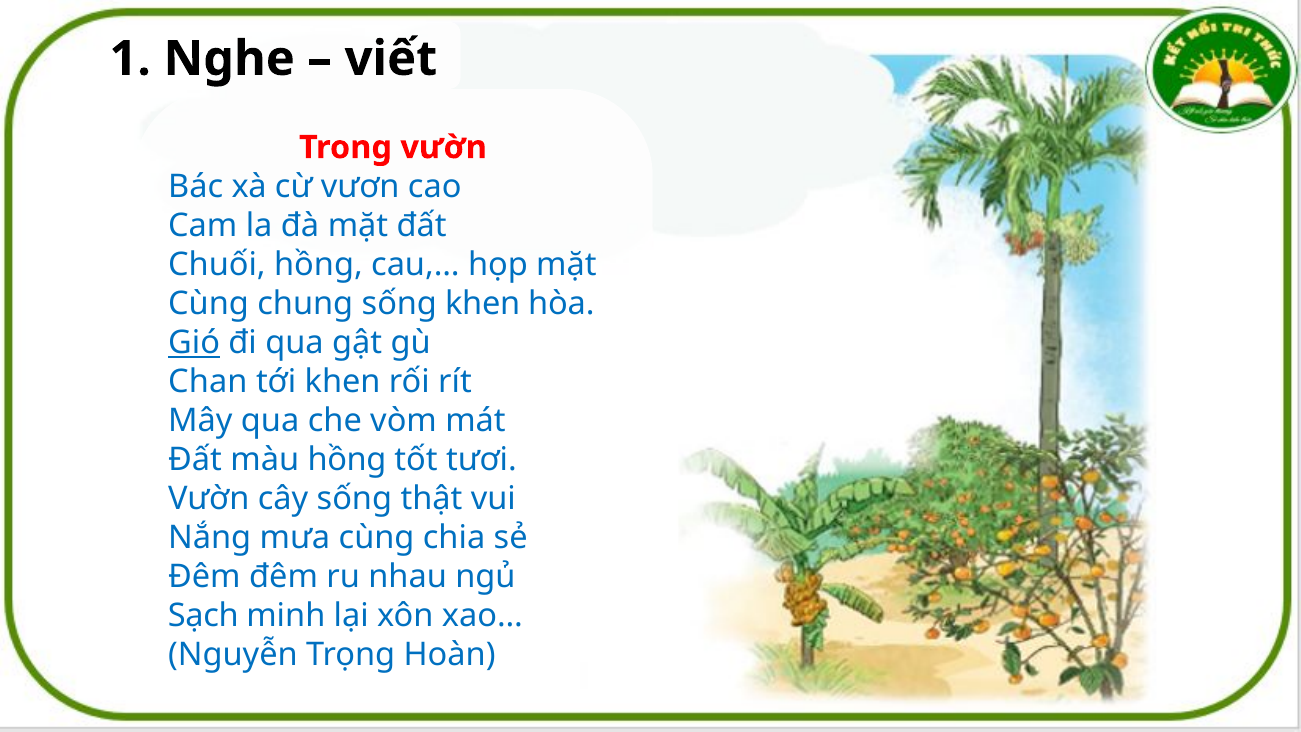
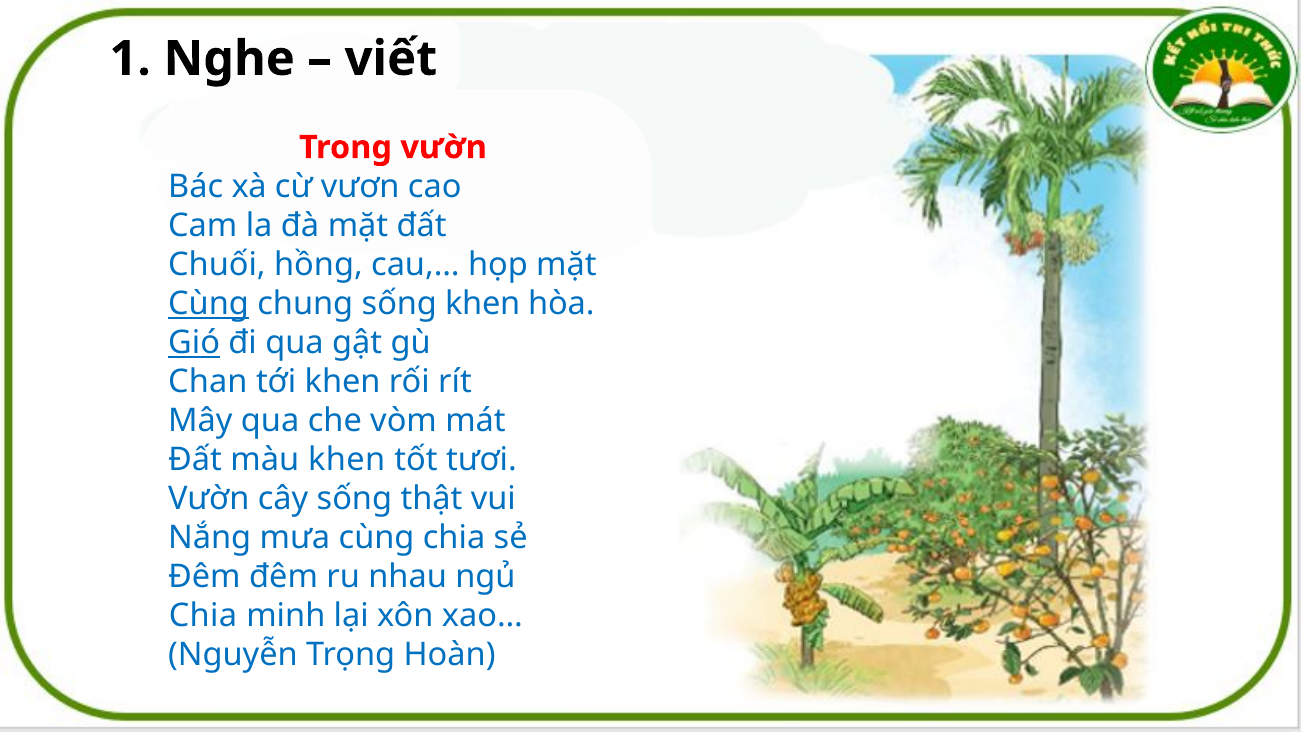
Cùng at (209, 304) underline: none -> present
màu hồng: hồng -> khen
Sạch at (203, 616): Sạch -> Chia
